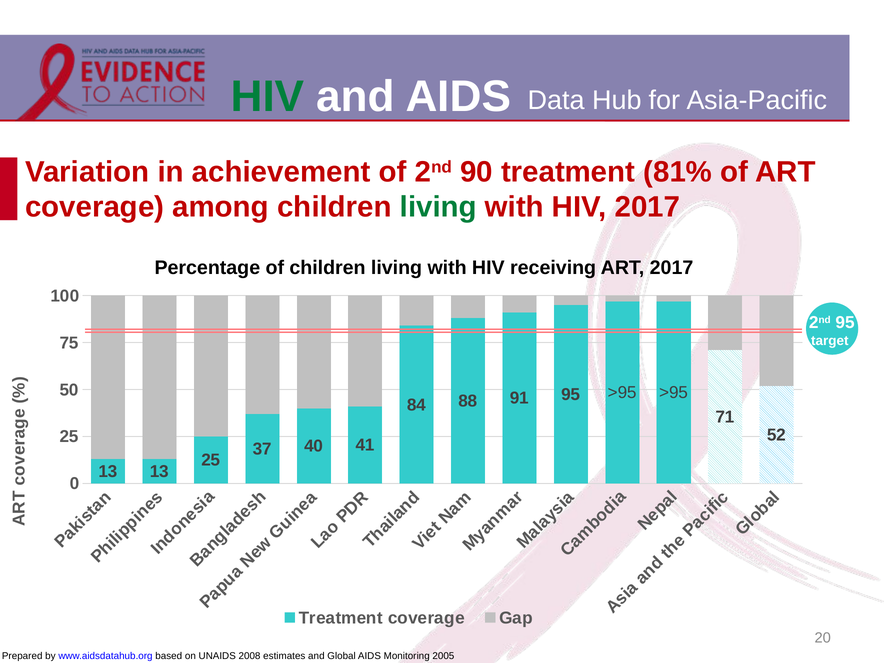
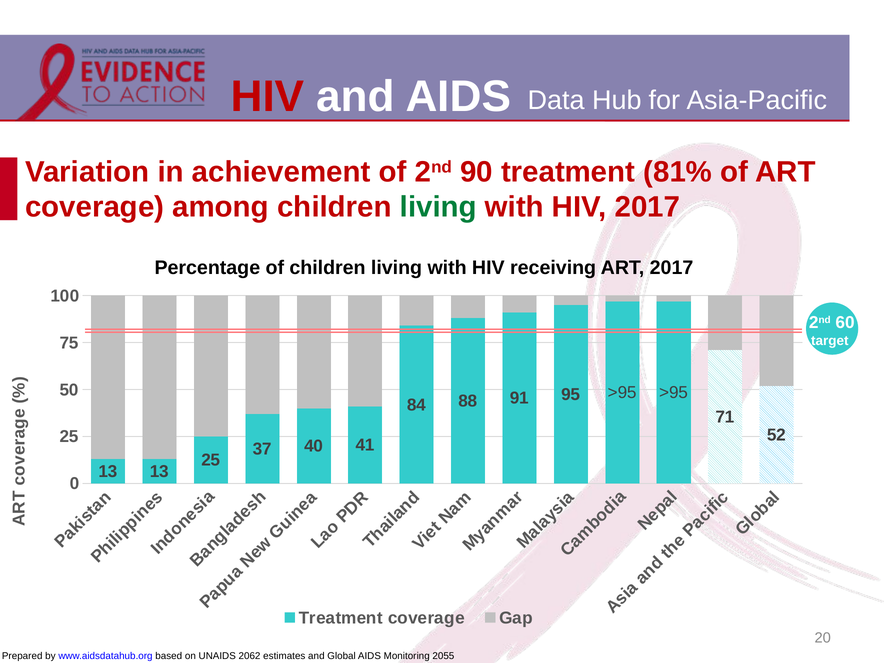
HIV at (267, 97) colour: green -> red
2nd 95: 95 -> 60
2008: 2008 -> 2062
2005: 2005 -> 2055
